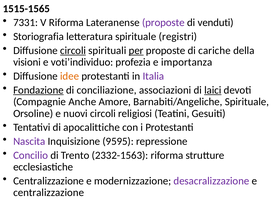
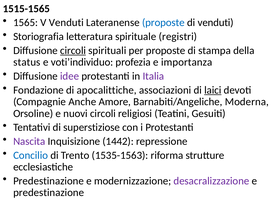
7331: 7331 -> 1565
V Riforma: Riforma -> Venduti
proposte at (163, 23) colour: purple -> blue
per underline: present -> none
cariche: cariche -> stampa
visioni: visioni -> status
idee colour: orange -> purple
Fondazione underline: present -> none
conciliazione: conciliazione -> apocalittiche
Barnabiti/Angeliche Spirituale: Spirituale -> Moderna
apocalittiche: apocalittiche -> superstiziose
9595: 9595 -> 1442
Concilio colour: purple -> blue
2332-1563: 2332-1563 -> 1535-1563
Centralizzazione at (49, 180): Centralizzazione -> Predestinazione
centralizzazione at (49, 192): centralizzazione -> predestinazione
